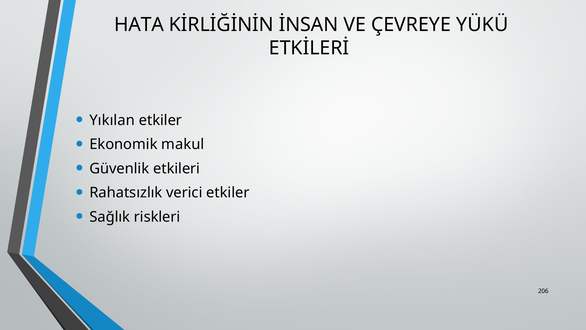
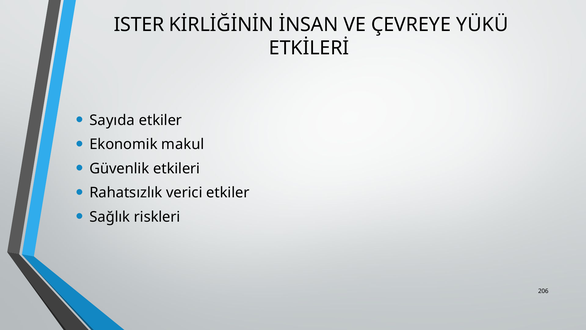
HATA: HATA -> ISTER
Yıkılan: Yıkılan -> Sayıda
